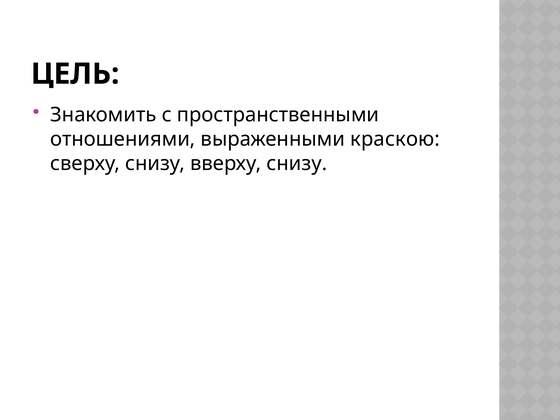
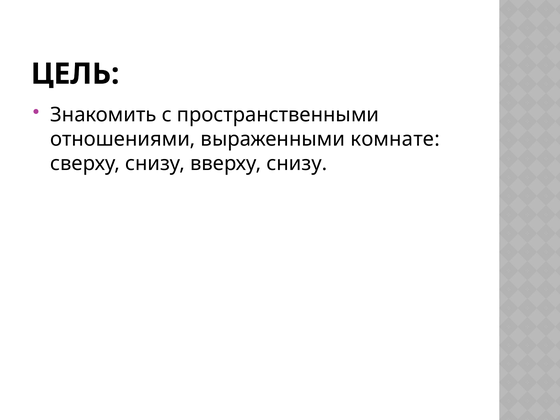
краскою: краскою -> комнате
